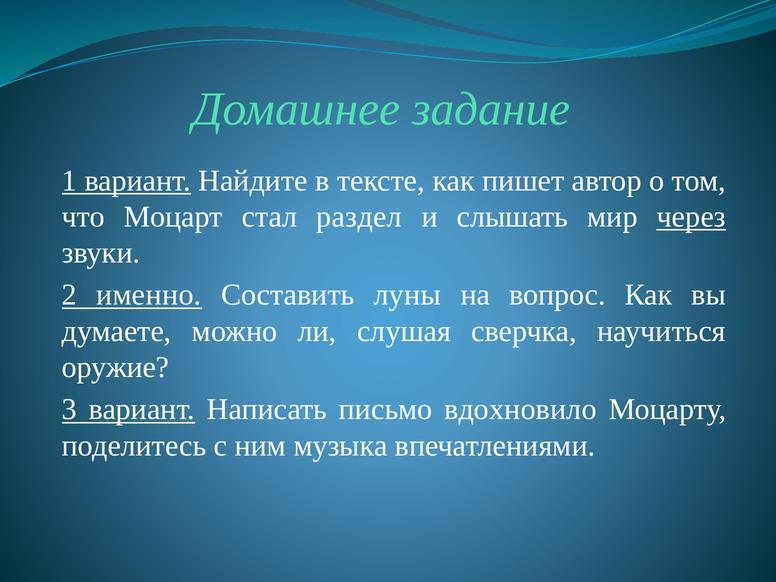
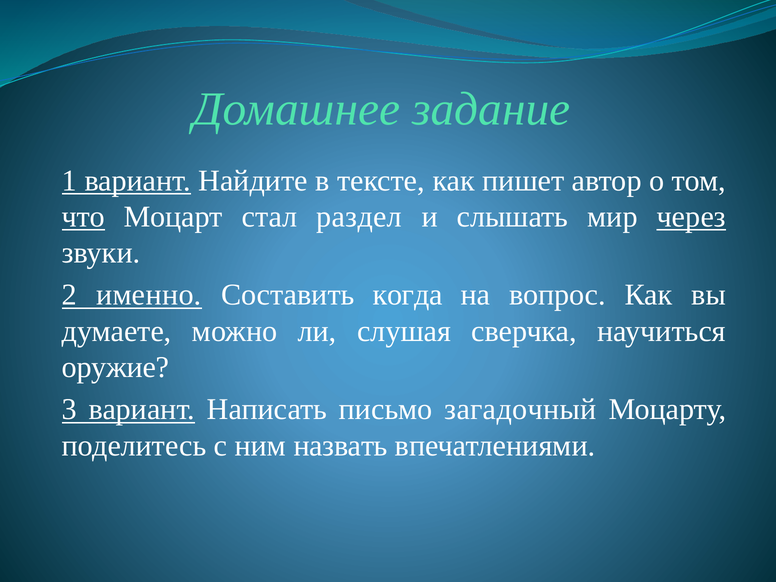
что underline: none -> present
луны: луны -> когда
вдохновило: вдохновило -> загадочный
музыка: музыка -> назвать
